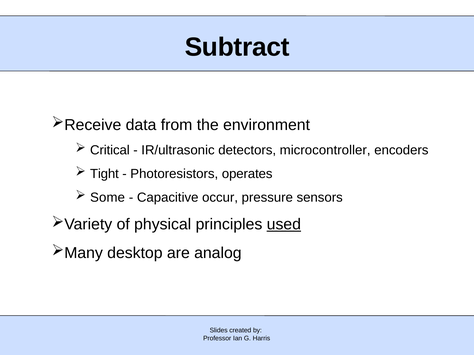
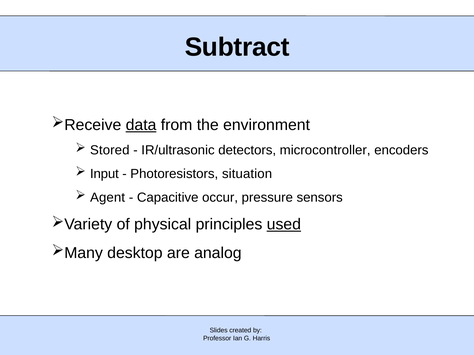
data underline: none -> present
Critical: Critical -> Stored
Tight: Tight -> Input
operates: operates -> situation
Some: Some -> Agent
